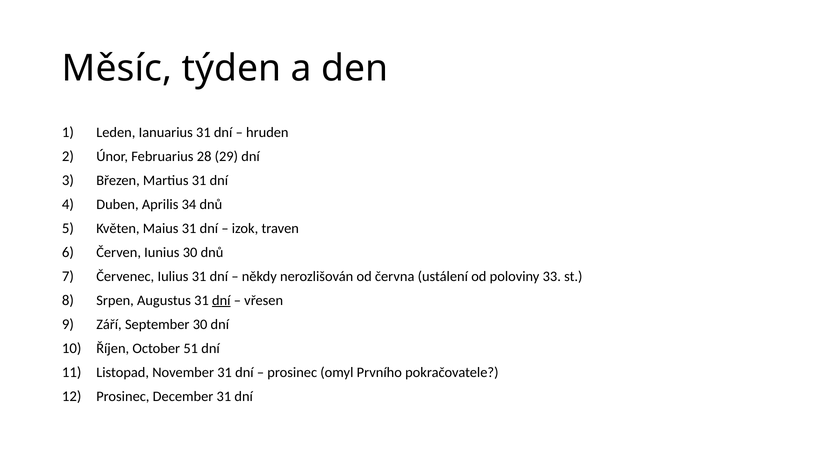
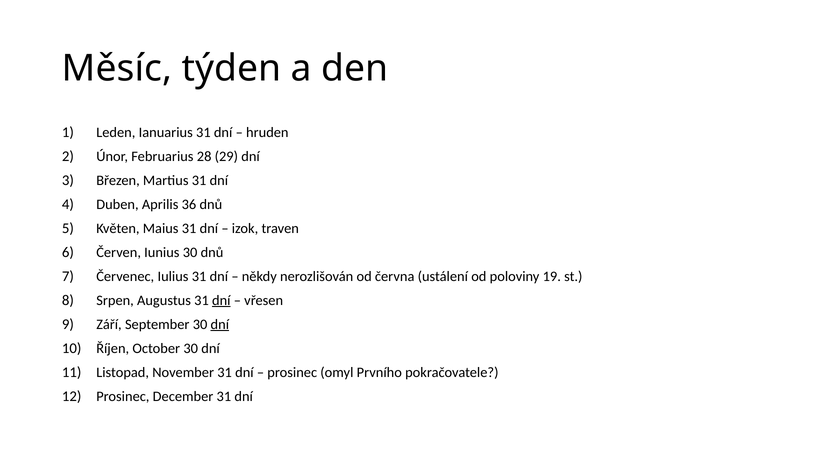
34: 34 -> 36
33: 33 -> 19
dní at (220, 325) underline: none -> present
October 51: 51 -> 30
